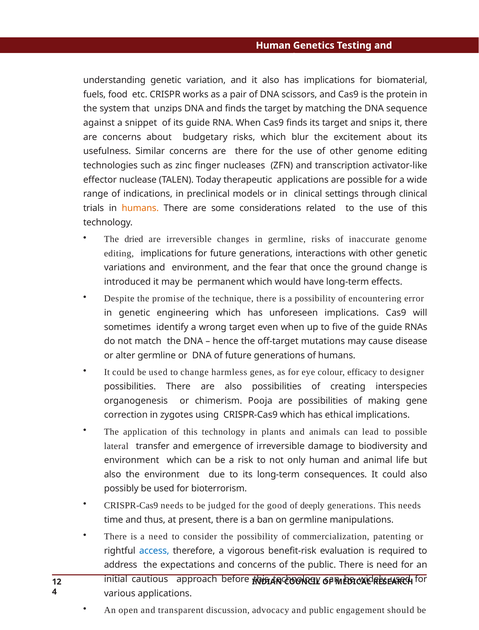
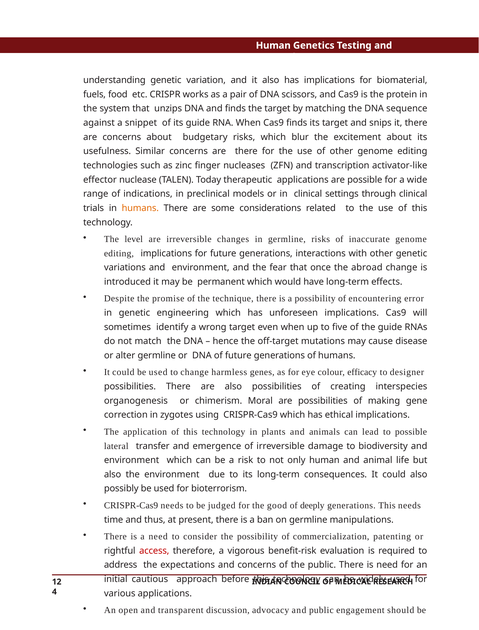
dried: dried -> level
ground: ground -> abroad
Pooja: Pooja -> Moral
access colour: blue -> red
